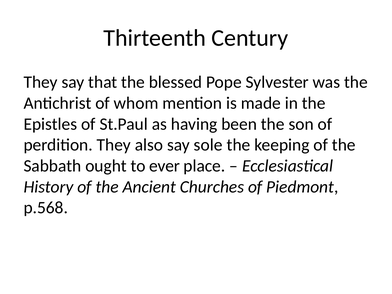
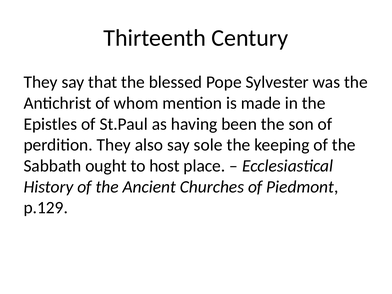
ever: ever -> host
p.568: p.568 -> p.129
